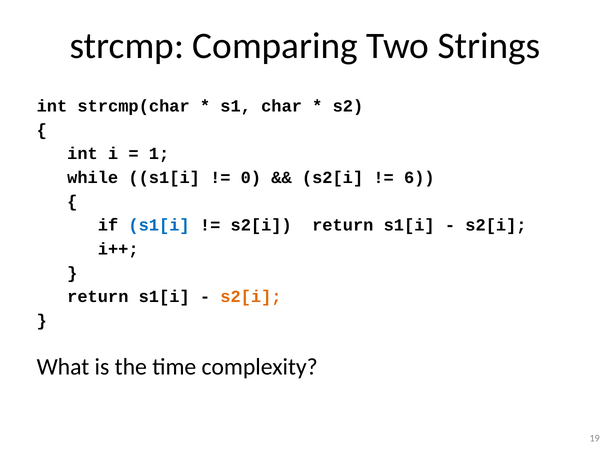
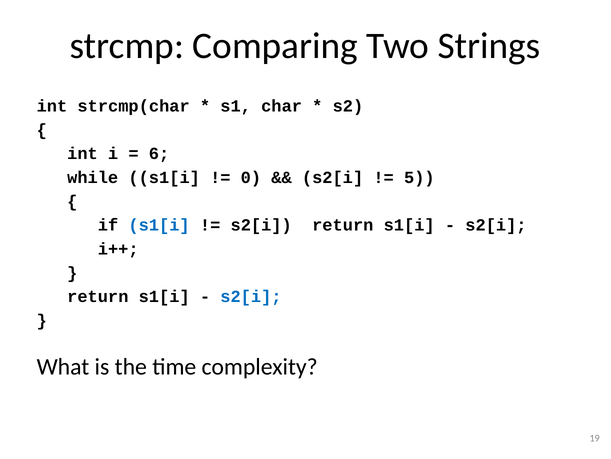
1: 1 -> 6
6: 6 -> 5
s2[i at (251, 296) colour: orange -> blue
